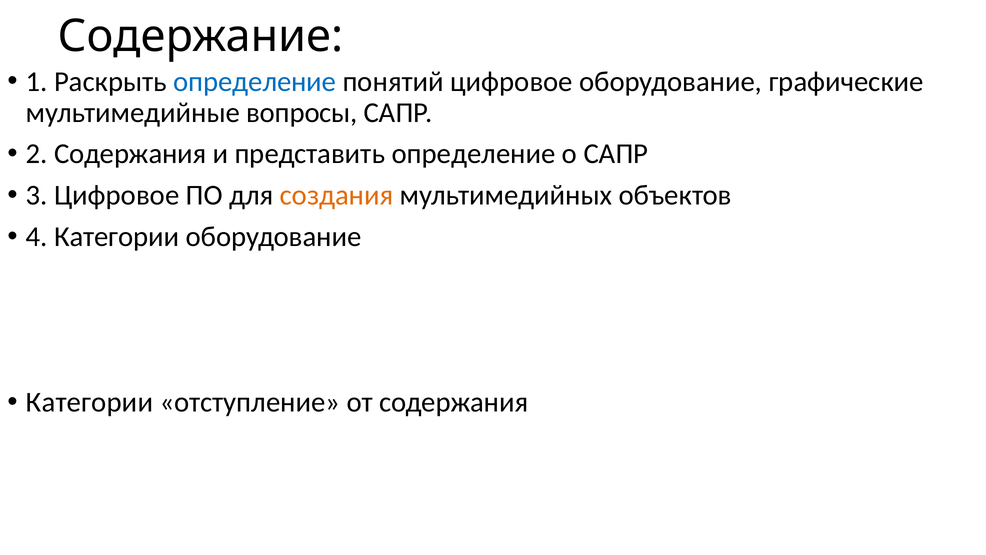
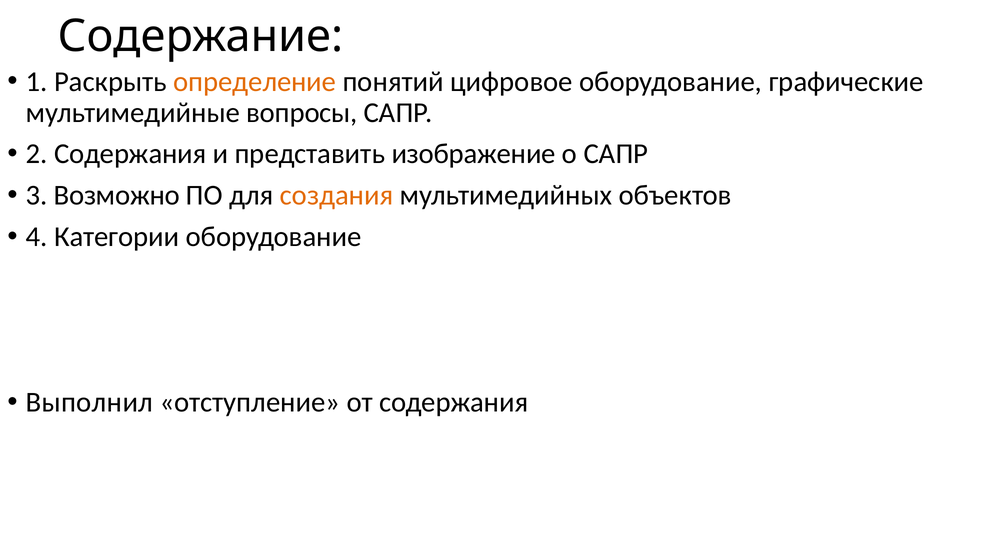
определение at (255, 81) colour: blue -> orange
представить определение: определение -> изображение
3 Цифровое: Цифровое -> Возможно
Категории at (90, 402): Категории -> Выполнил
